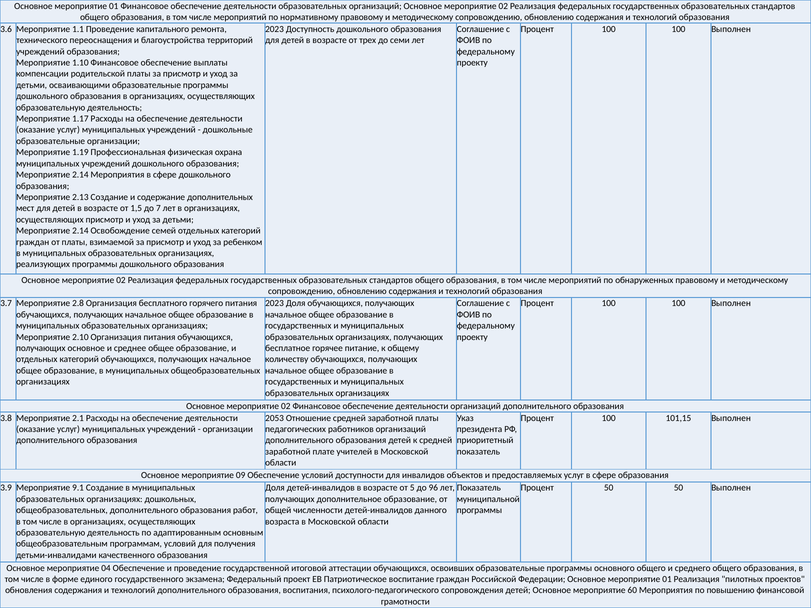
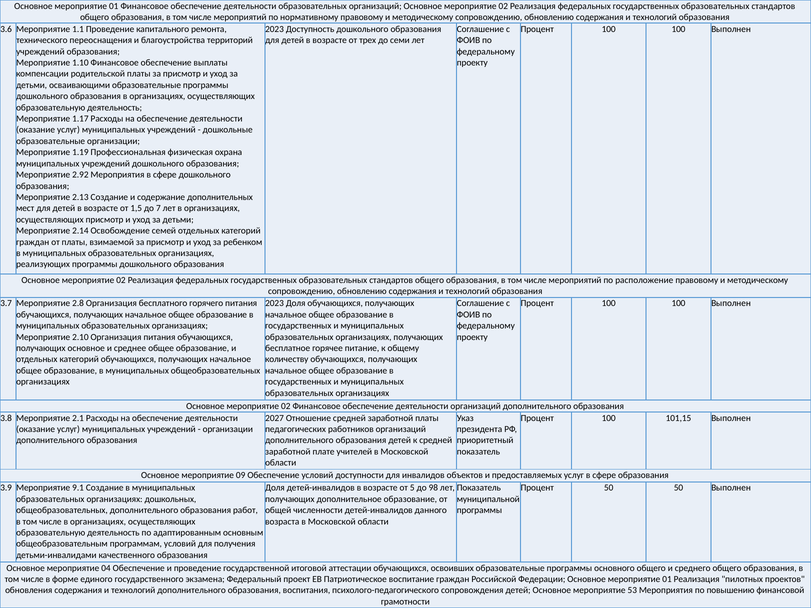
2.14 at (80, 175): 2.14 -> 2.92
обнаруженных: обнаруженных -> расположение
2053: 2053 -> 2027
96: 96 -> 98
60: 60 -> 53
